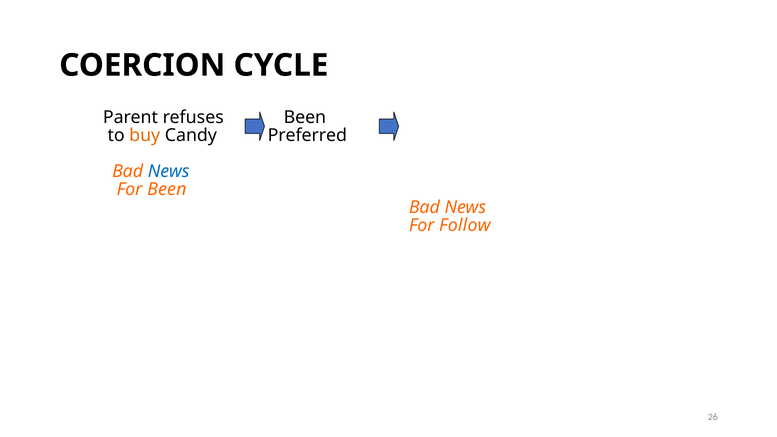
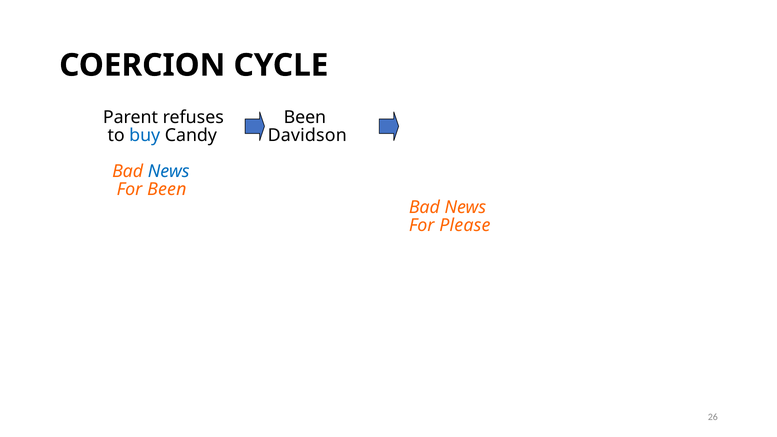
buy colour: orange -> blue
Preferred: Preferred -> Davidson
Follow: Follow -> Please
